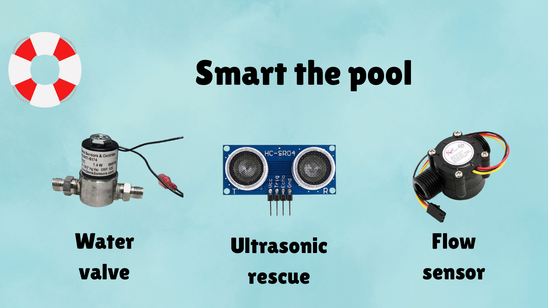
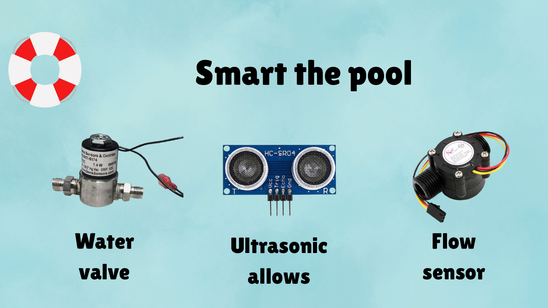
rescue: rescue -> allows
